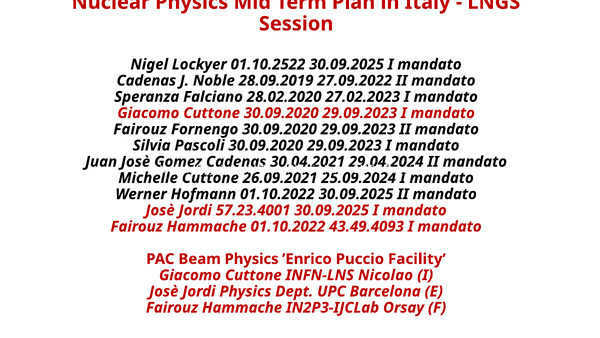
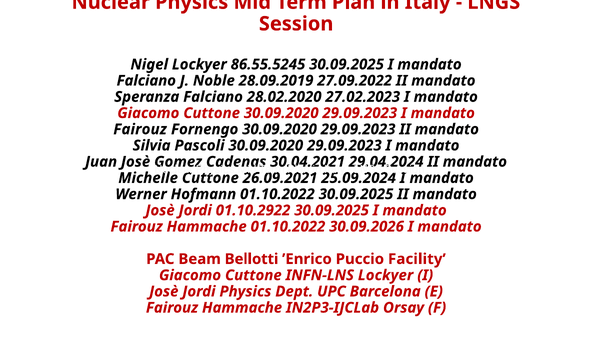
01.10.2522: 01.10.2522 -> 86.55.5245
Cadenas at (146, 81): Cadenas -> Falciano
57.23.4001: 57.23.4001 -> 01.10.2922
43.49.4093: 43.49.4093 -> 30.09.2026
Beam Physics: Physics -> Bellotti
INFN-LNS Nicolao: Nicolao -> Lockyer
